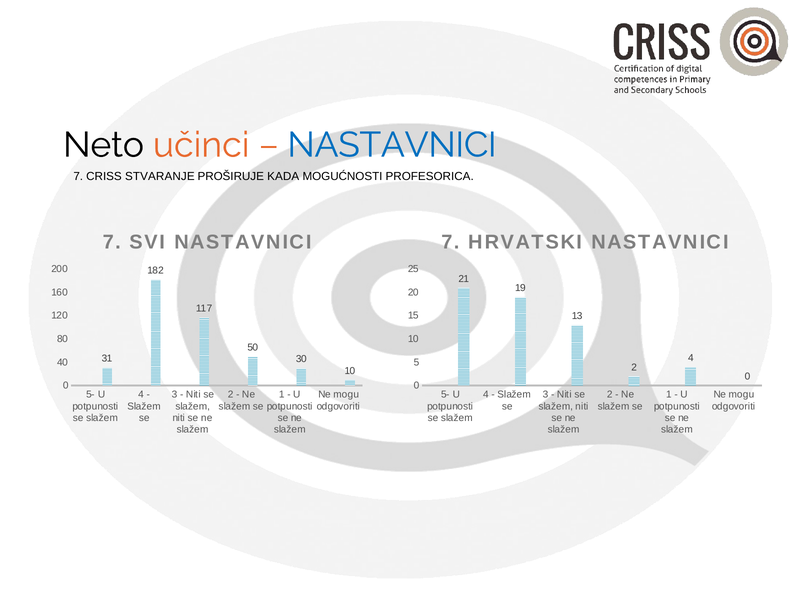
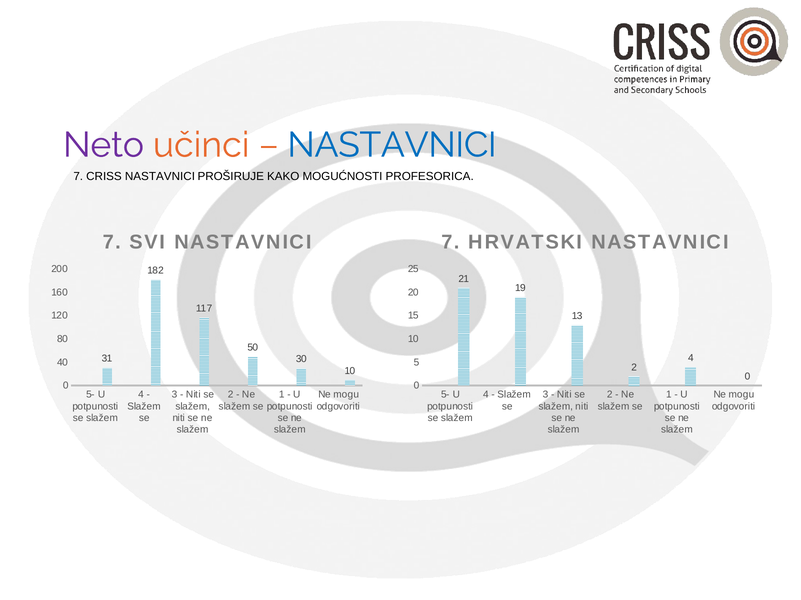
Neto colour: black -> purple
CRISS STVARANJE: STVARANJE -> NASTAVNICI
KADA: KADA -> KAKO
